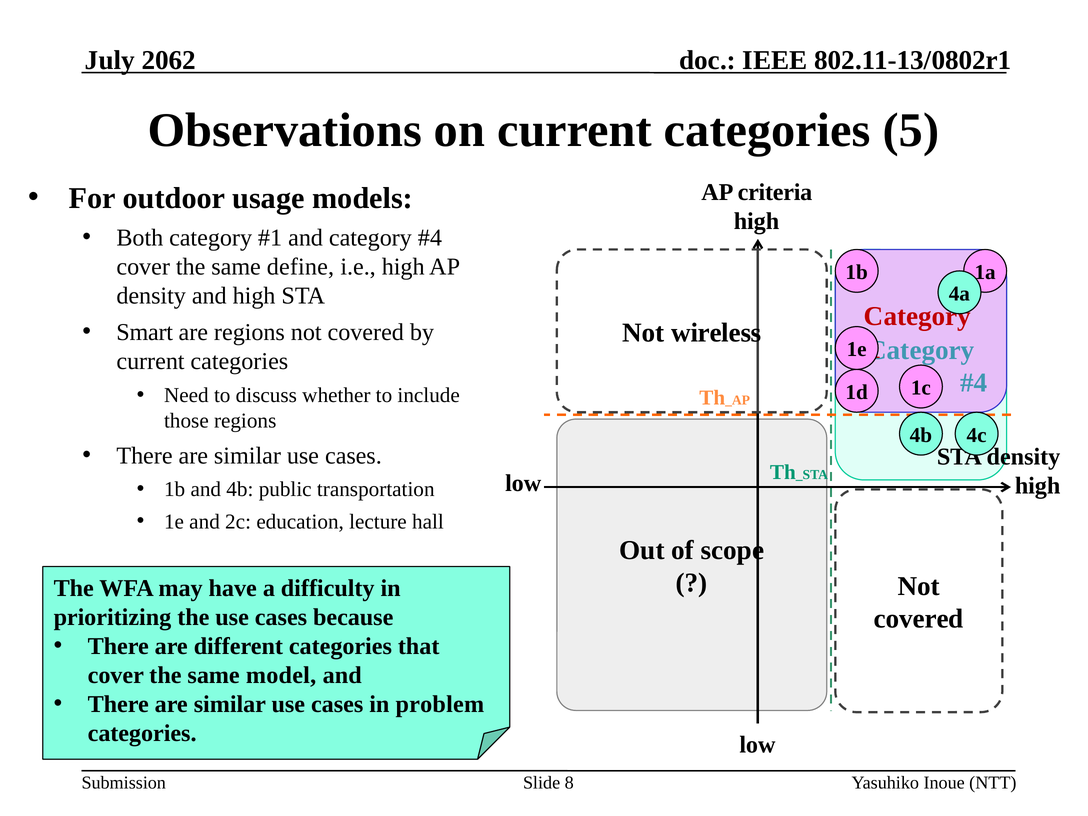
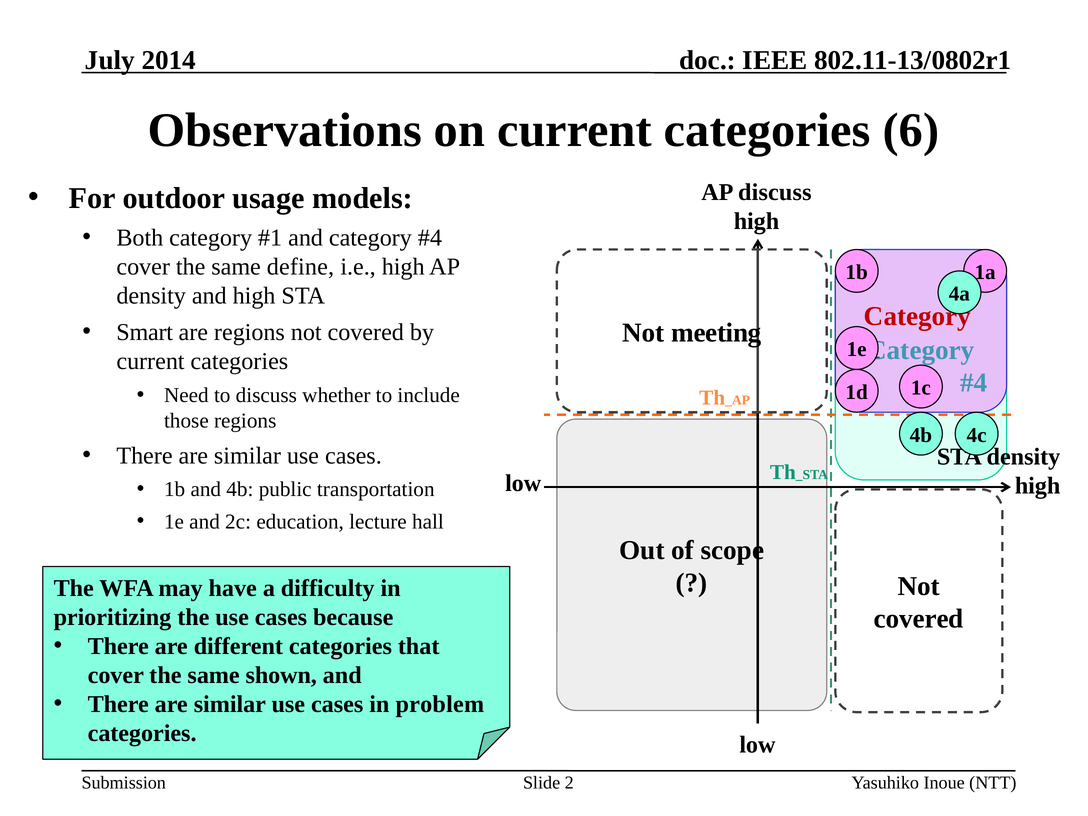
2062: 2062 -> 2014
5: 5 -> 6
AP criteria: criteria -> discuss
wireless: wireless -> meeting
model: model -> shown
8: 8 -> 2
